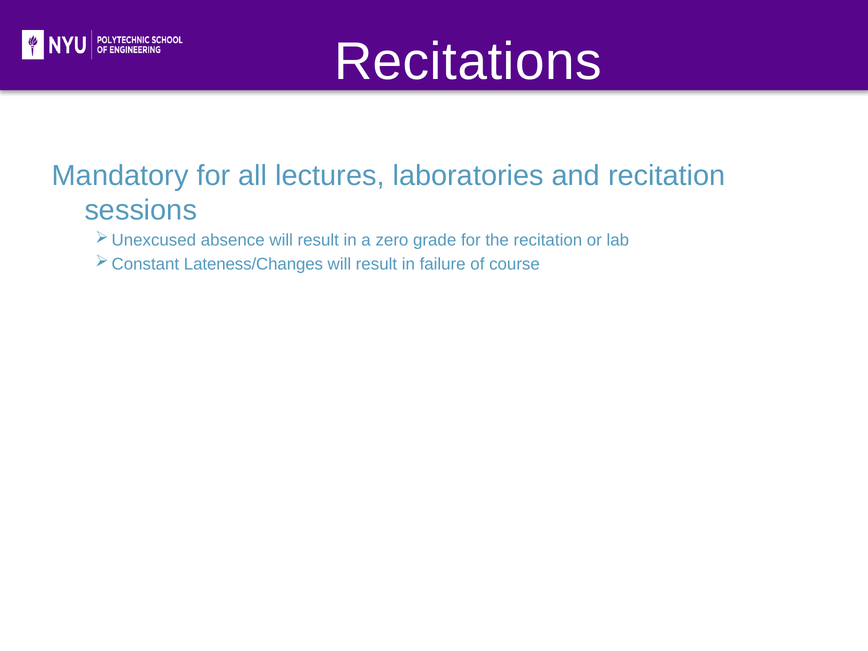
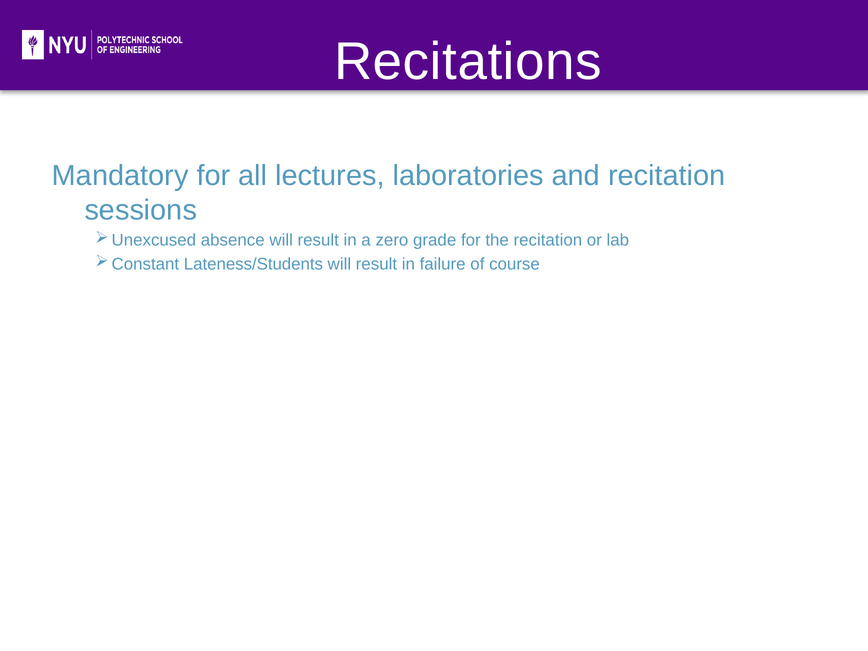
Lateness/Changes: Lateness/Changes -> Lateness/Students
